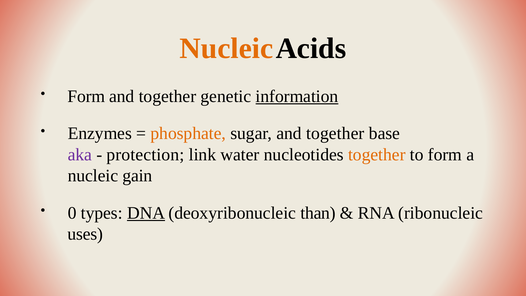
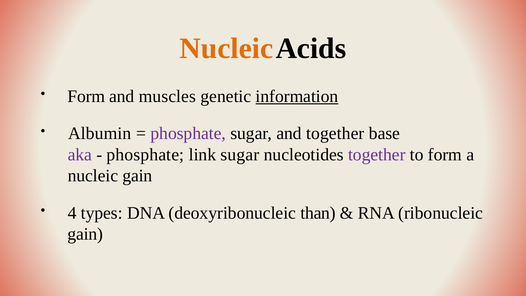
together at (167, 96): together -> muscles
Enzymes: Enzymes -> Albumin
phosphate at (188, 133) colour: orange -> purple
protection at (145, 155): protection -> phosphate
link water: water -> sugar
together at (377, 155) colour: orange -> purple
0: 0 -> 4
DNA underline: present -> none
uses at (85, 234): uses -> gain
